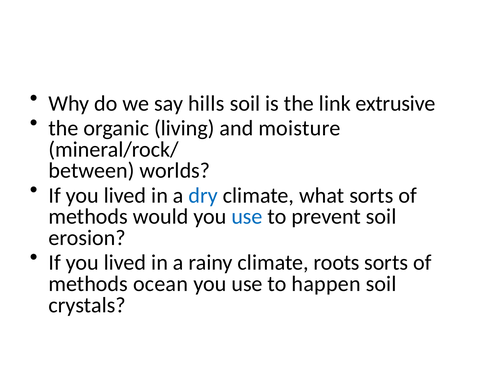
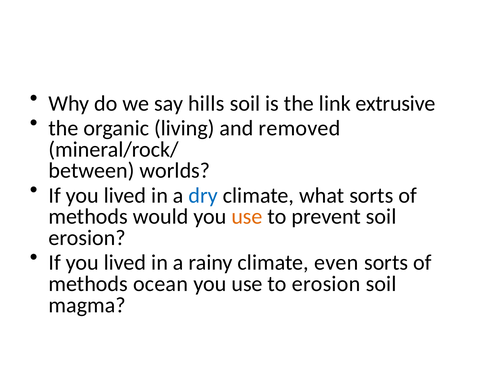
moisture: moisture -> removed
use at (247, 216) colour: blue -> orange
roots: roots -> even
to happen: happen -> erosion
crystals: crystals -> magma
